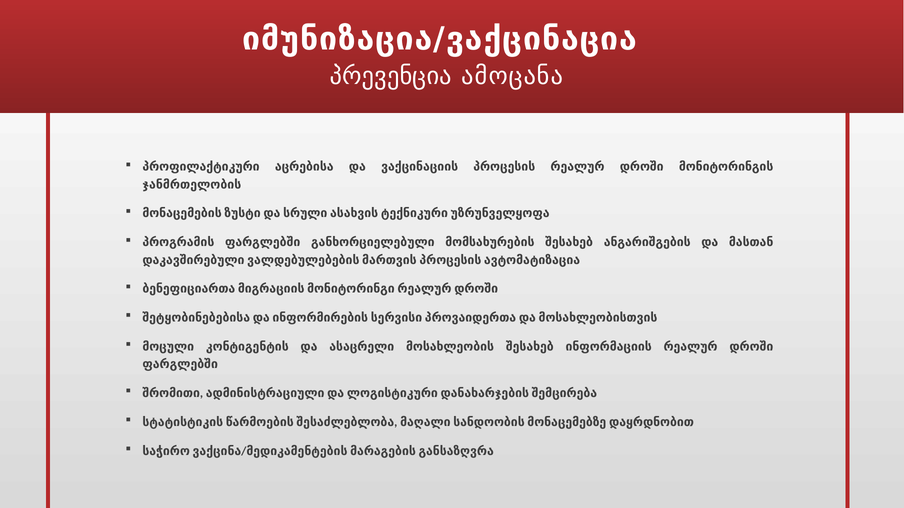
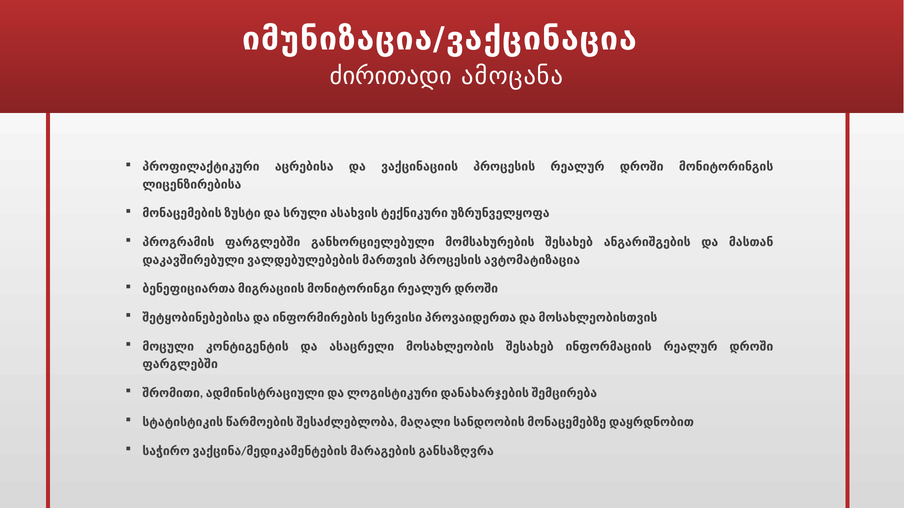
პრევენცია: პრევენცია -> ძირითადი
ჯანმრთელობის: ჯანმრთელობის -> ლიცენზირებისა
